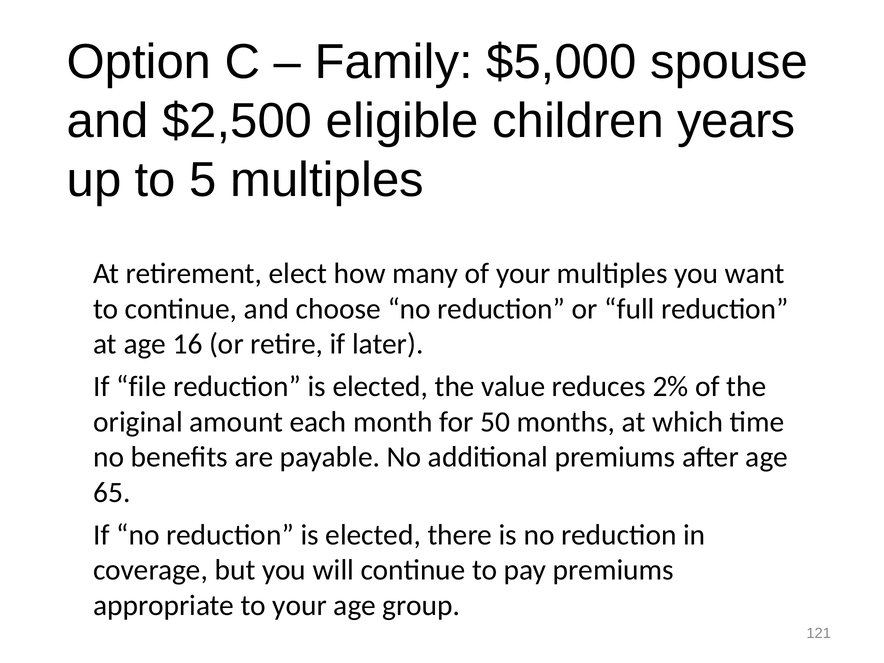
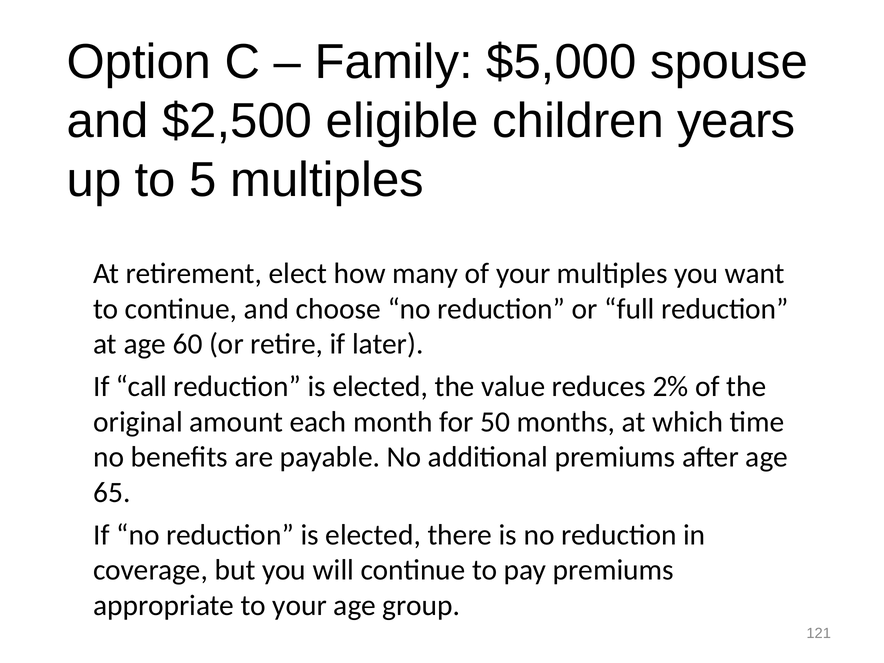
16: 16 -> 60
file: file -> call
